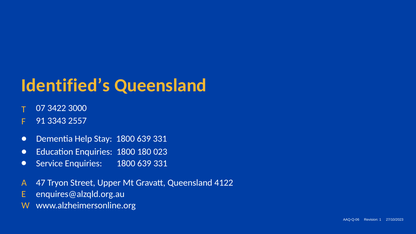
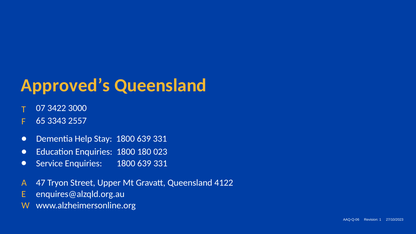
Identified’s: Identified’s -> Approved’s
91: 91 -> 65
